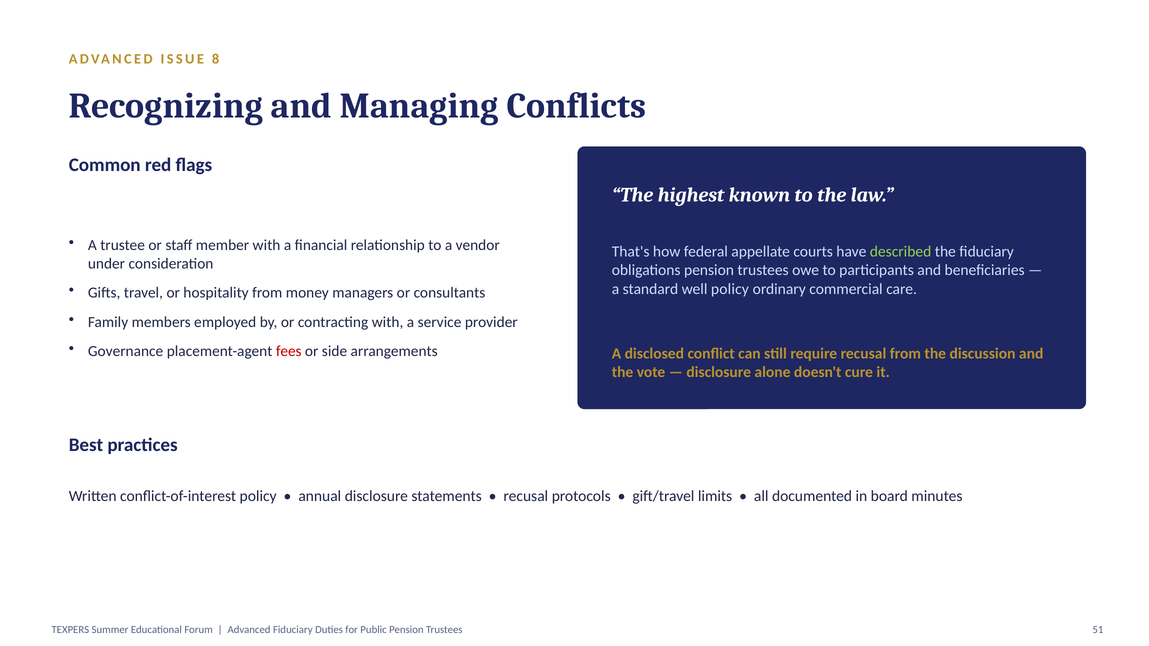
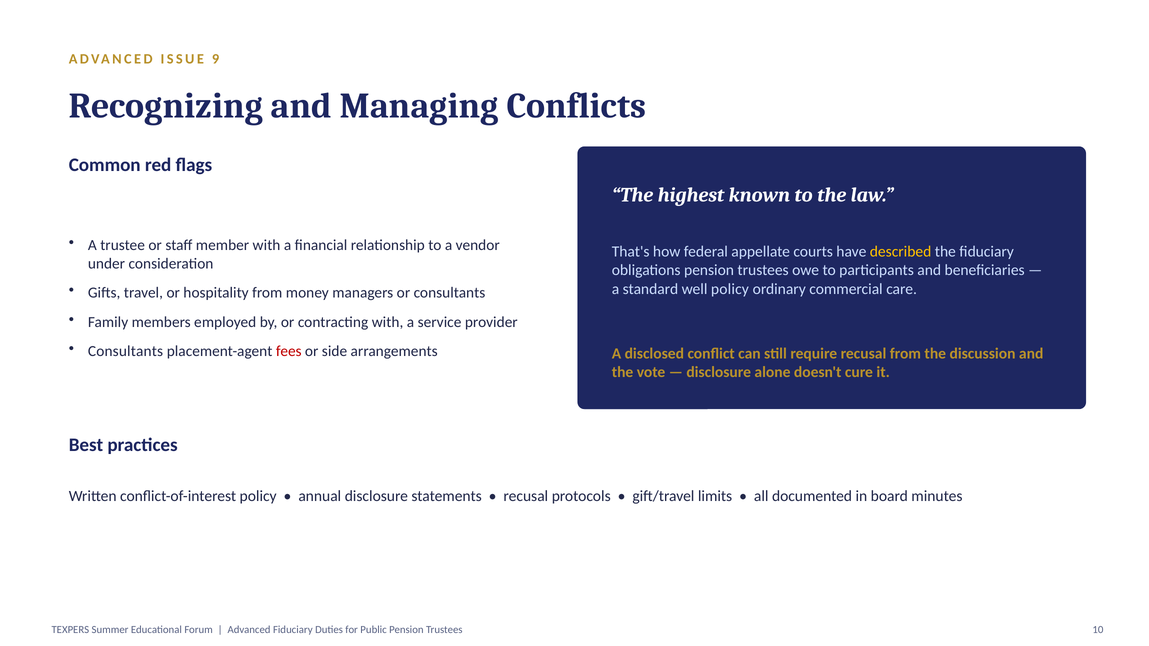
8: 8 -> 9
described colour: light green -> yellow
Governance at (126, 351): Governance -> Consultants
51: 51 -> 10
